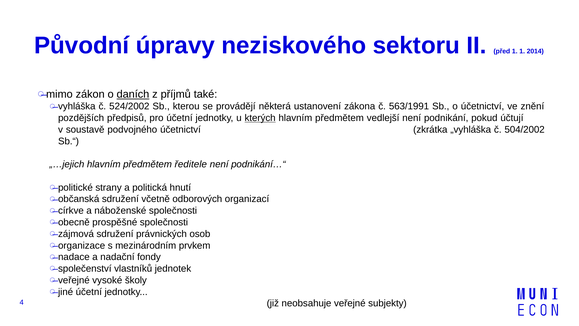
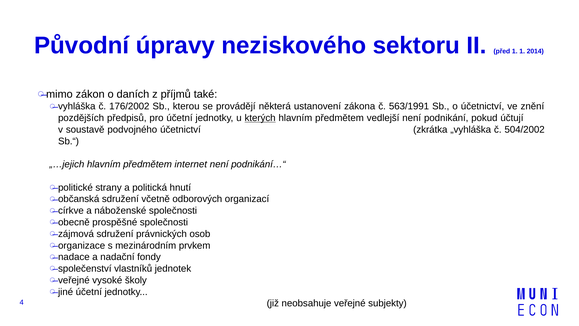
daních underline: present -> none
524/2002: 524/2002 -> 176/2002
ředitele: ředitele -> internet
